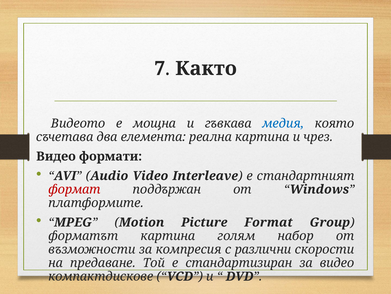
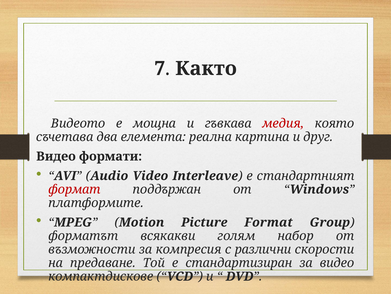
медия colour: blue -> red
чрез: чрез -> друг
форматът картина: картина -> всякакви
